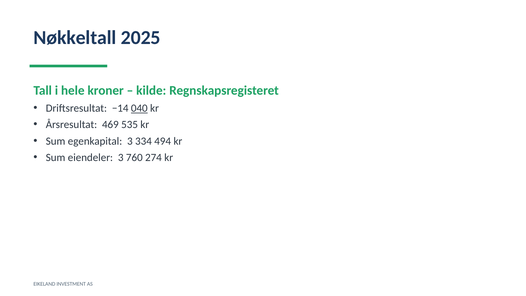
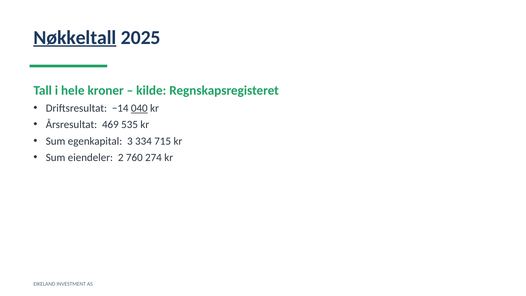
Nøkkeltall underline: none -> present
494: 494 -> 715
eiendeler 3: 3 -> 2
